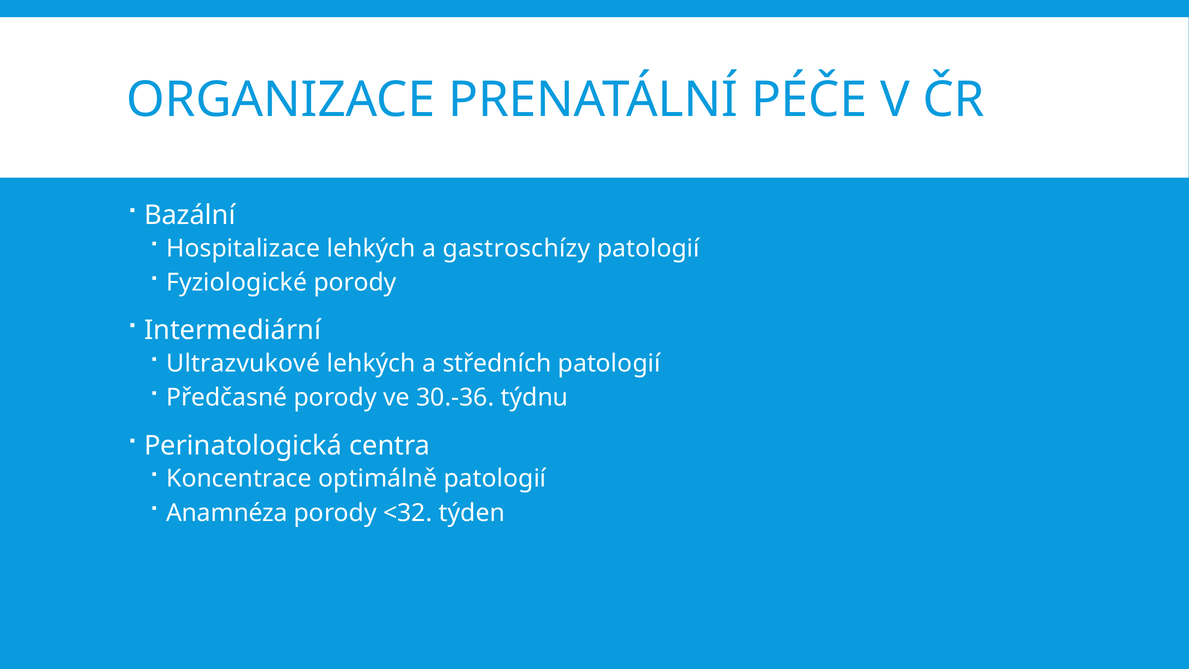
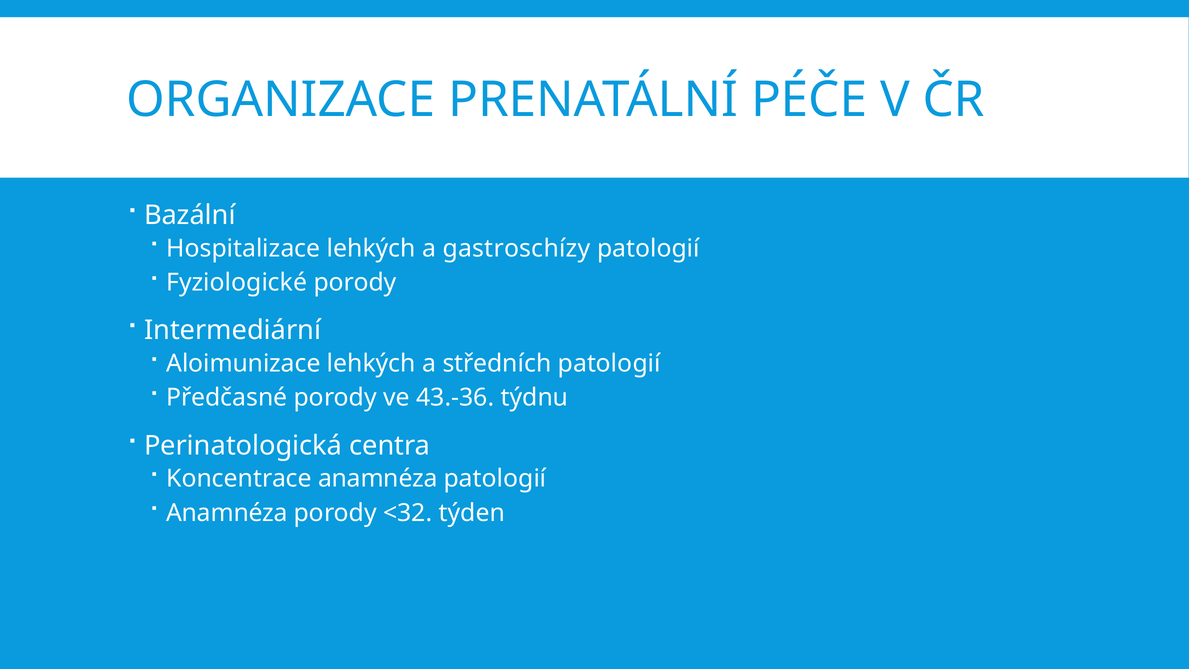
Ultrazvukové: Ultrazvukové -> Aloimunizace
30.-36: 30.-36 -> 43.-36
Koncentrace optimálně: optimálně -> anamnéza
